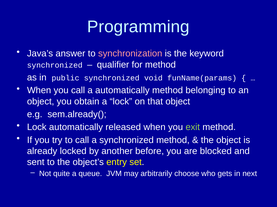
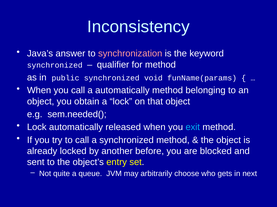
Programming: Programming -> Inconsistency
sem.already(: sem.already( -> sem.needed(
exit colour: light green -> light blue
